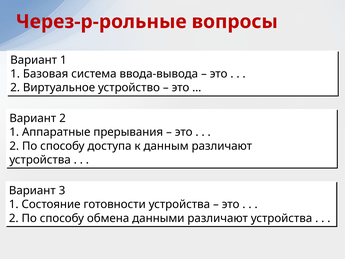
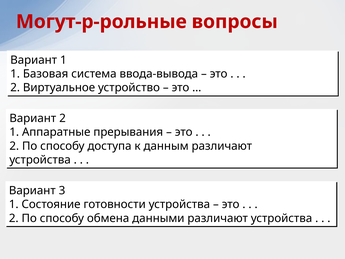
Через-р-рольные: Через-р-рольные -> Могут-р-рольные
